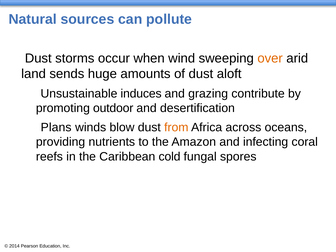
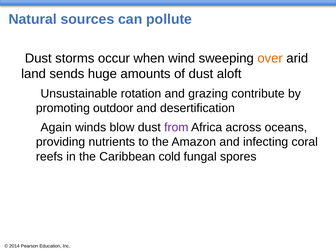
induces: induces -> rotation
Plans: Plans -> Again
from colour: orange -> purple
